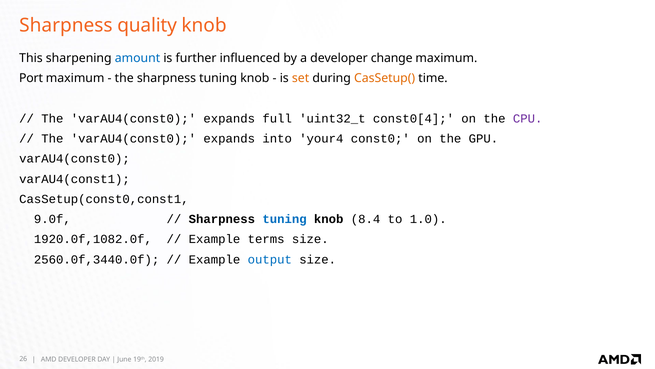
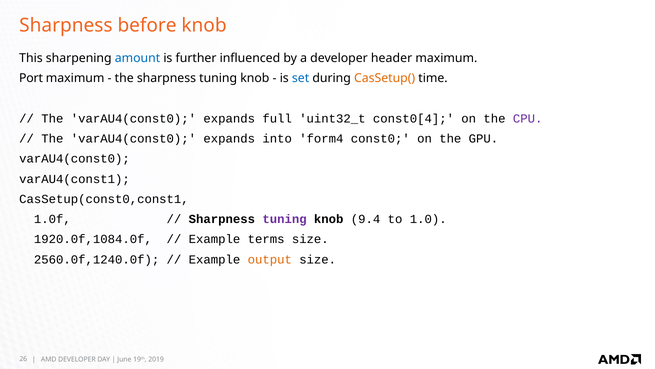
quality: quality -> before
change: change -> header
set colour: orange -> blue
your4: your4 -> form4
9.0f: 9.0f -> 1.0f
tuning at (285, 219) colour: blue -> purple
8.4: 8.4 -> 9.4
1920.0f,1082.0f: 1920.0f,1082.0f -> 1920.0f,1084.0f
2560.0f,3440.0f: 2560.0f,3440.0f -> 2560.0f,1240.0f
output colour: blue -> orange
